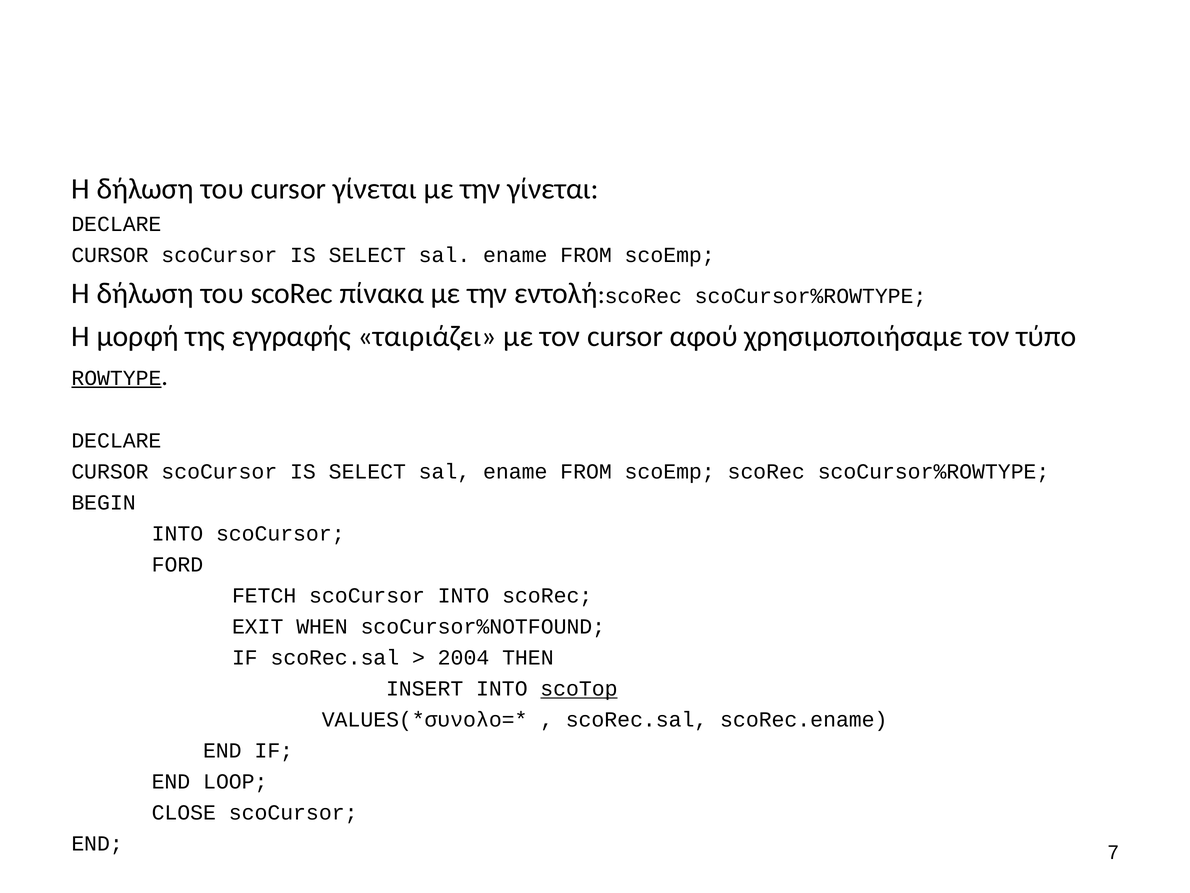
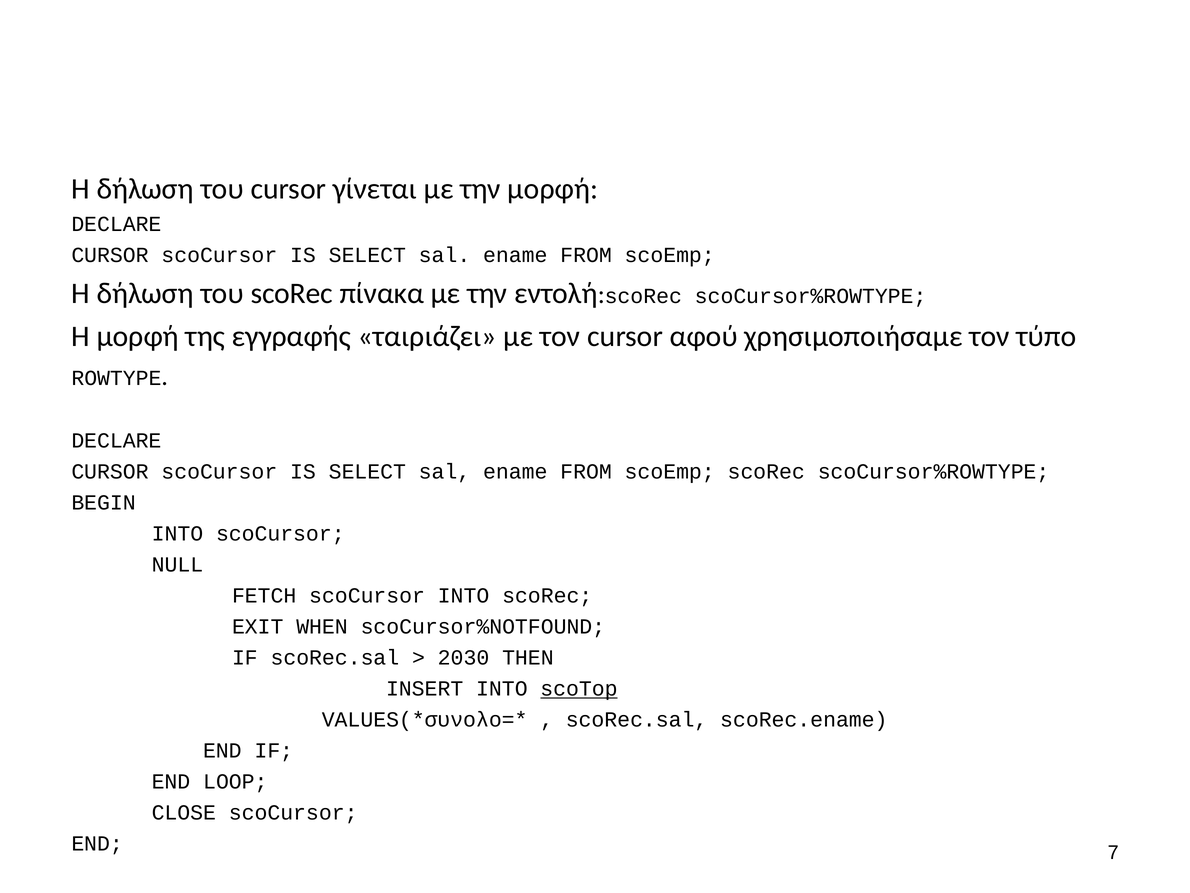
την γίνεται: γίνεται -> μορφή
ROWTYPE underline: present -> none
FORD: FORD -> NULL
2004: 2004 -> 2030
